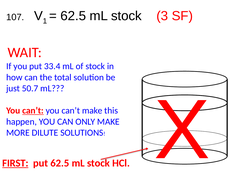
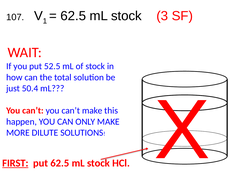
33.4: 33.4 -> 52.5
50.7: 50.7 -> 50.4
can’t at (33, 110) underline: present -> none
